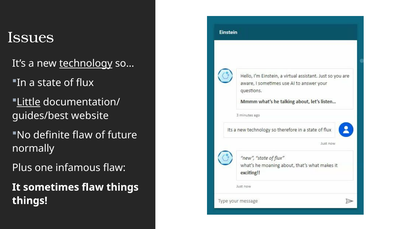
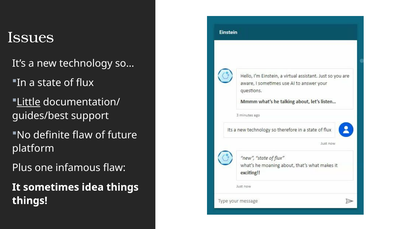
technology underline: present -> none
website: website -> support
normally: normally -> platform
sometimes flaw: flaw -> idea
